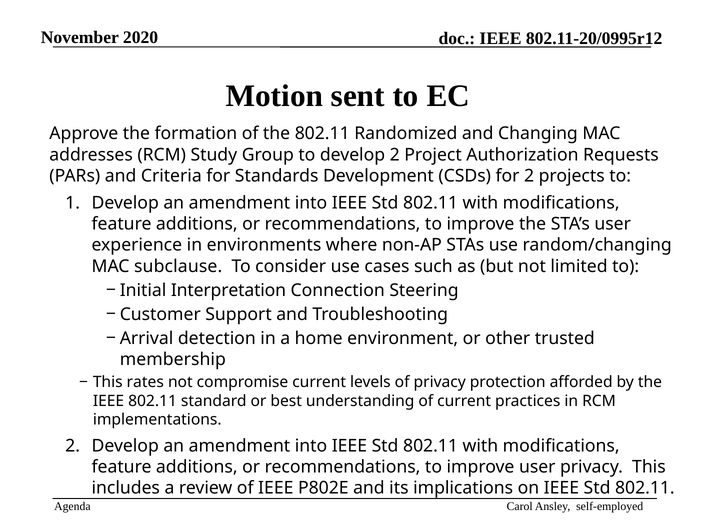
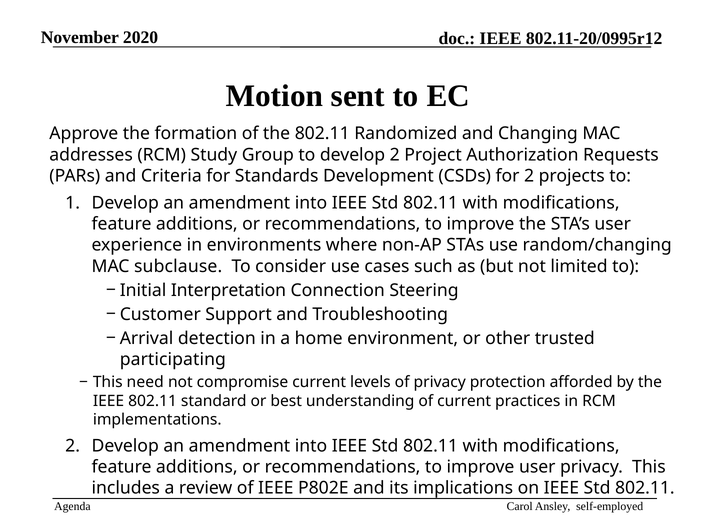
membership: membership -> participating
rates: rates -> need
